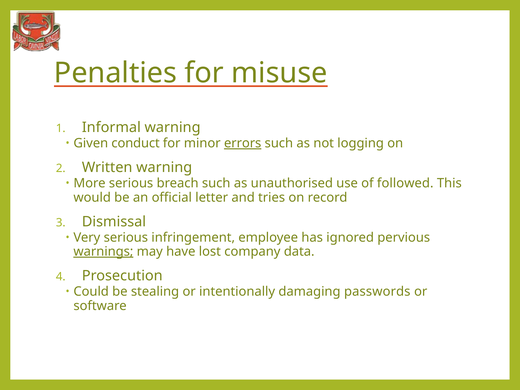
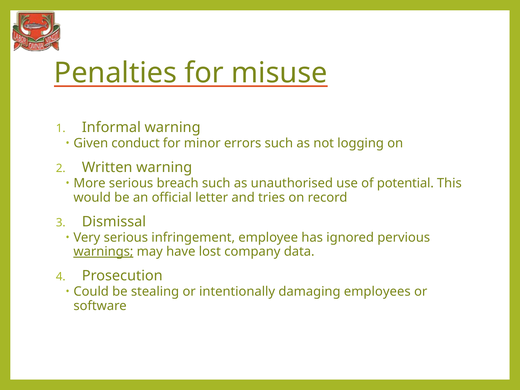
errors underline: present -> none
followed: followed -> potential
passwords: passwords -> employees
